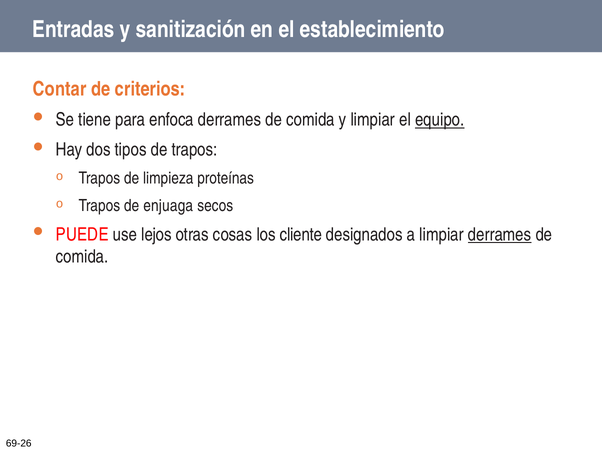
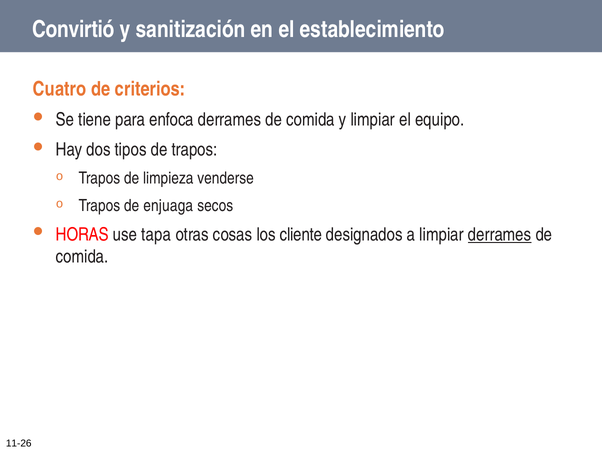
Entradas: Entradas -> Convirtió
Contar: Contar -> Cuatro
equipo underline: present -> none
proteínas: proteínas -> venderse
PUEDE: PUEDE -> HORAS
lejos: lejos -> tapa
69-26: 69-26 -> 11-26
